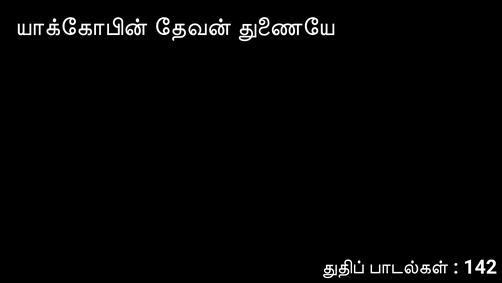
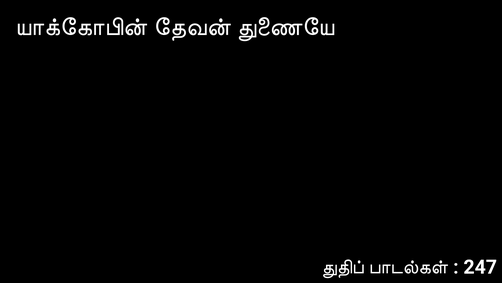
142: 142 -> 247
